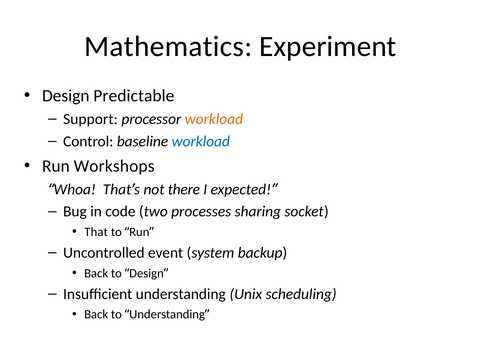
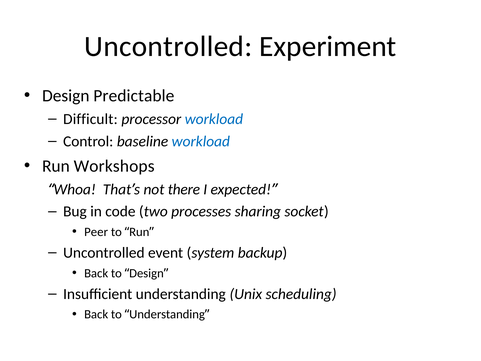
Mathematics at (168, 47): Mathematics -> Uncontrolled
Support: Support -> Difficult
workload at (214, 119) colour: orange -> blue
That at (96, 232): That -> Peer
